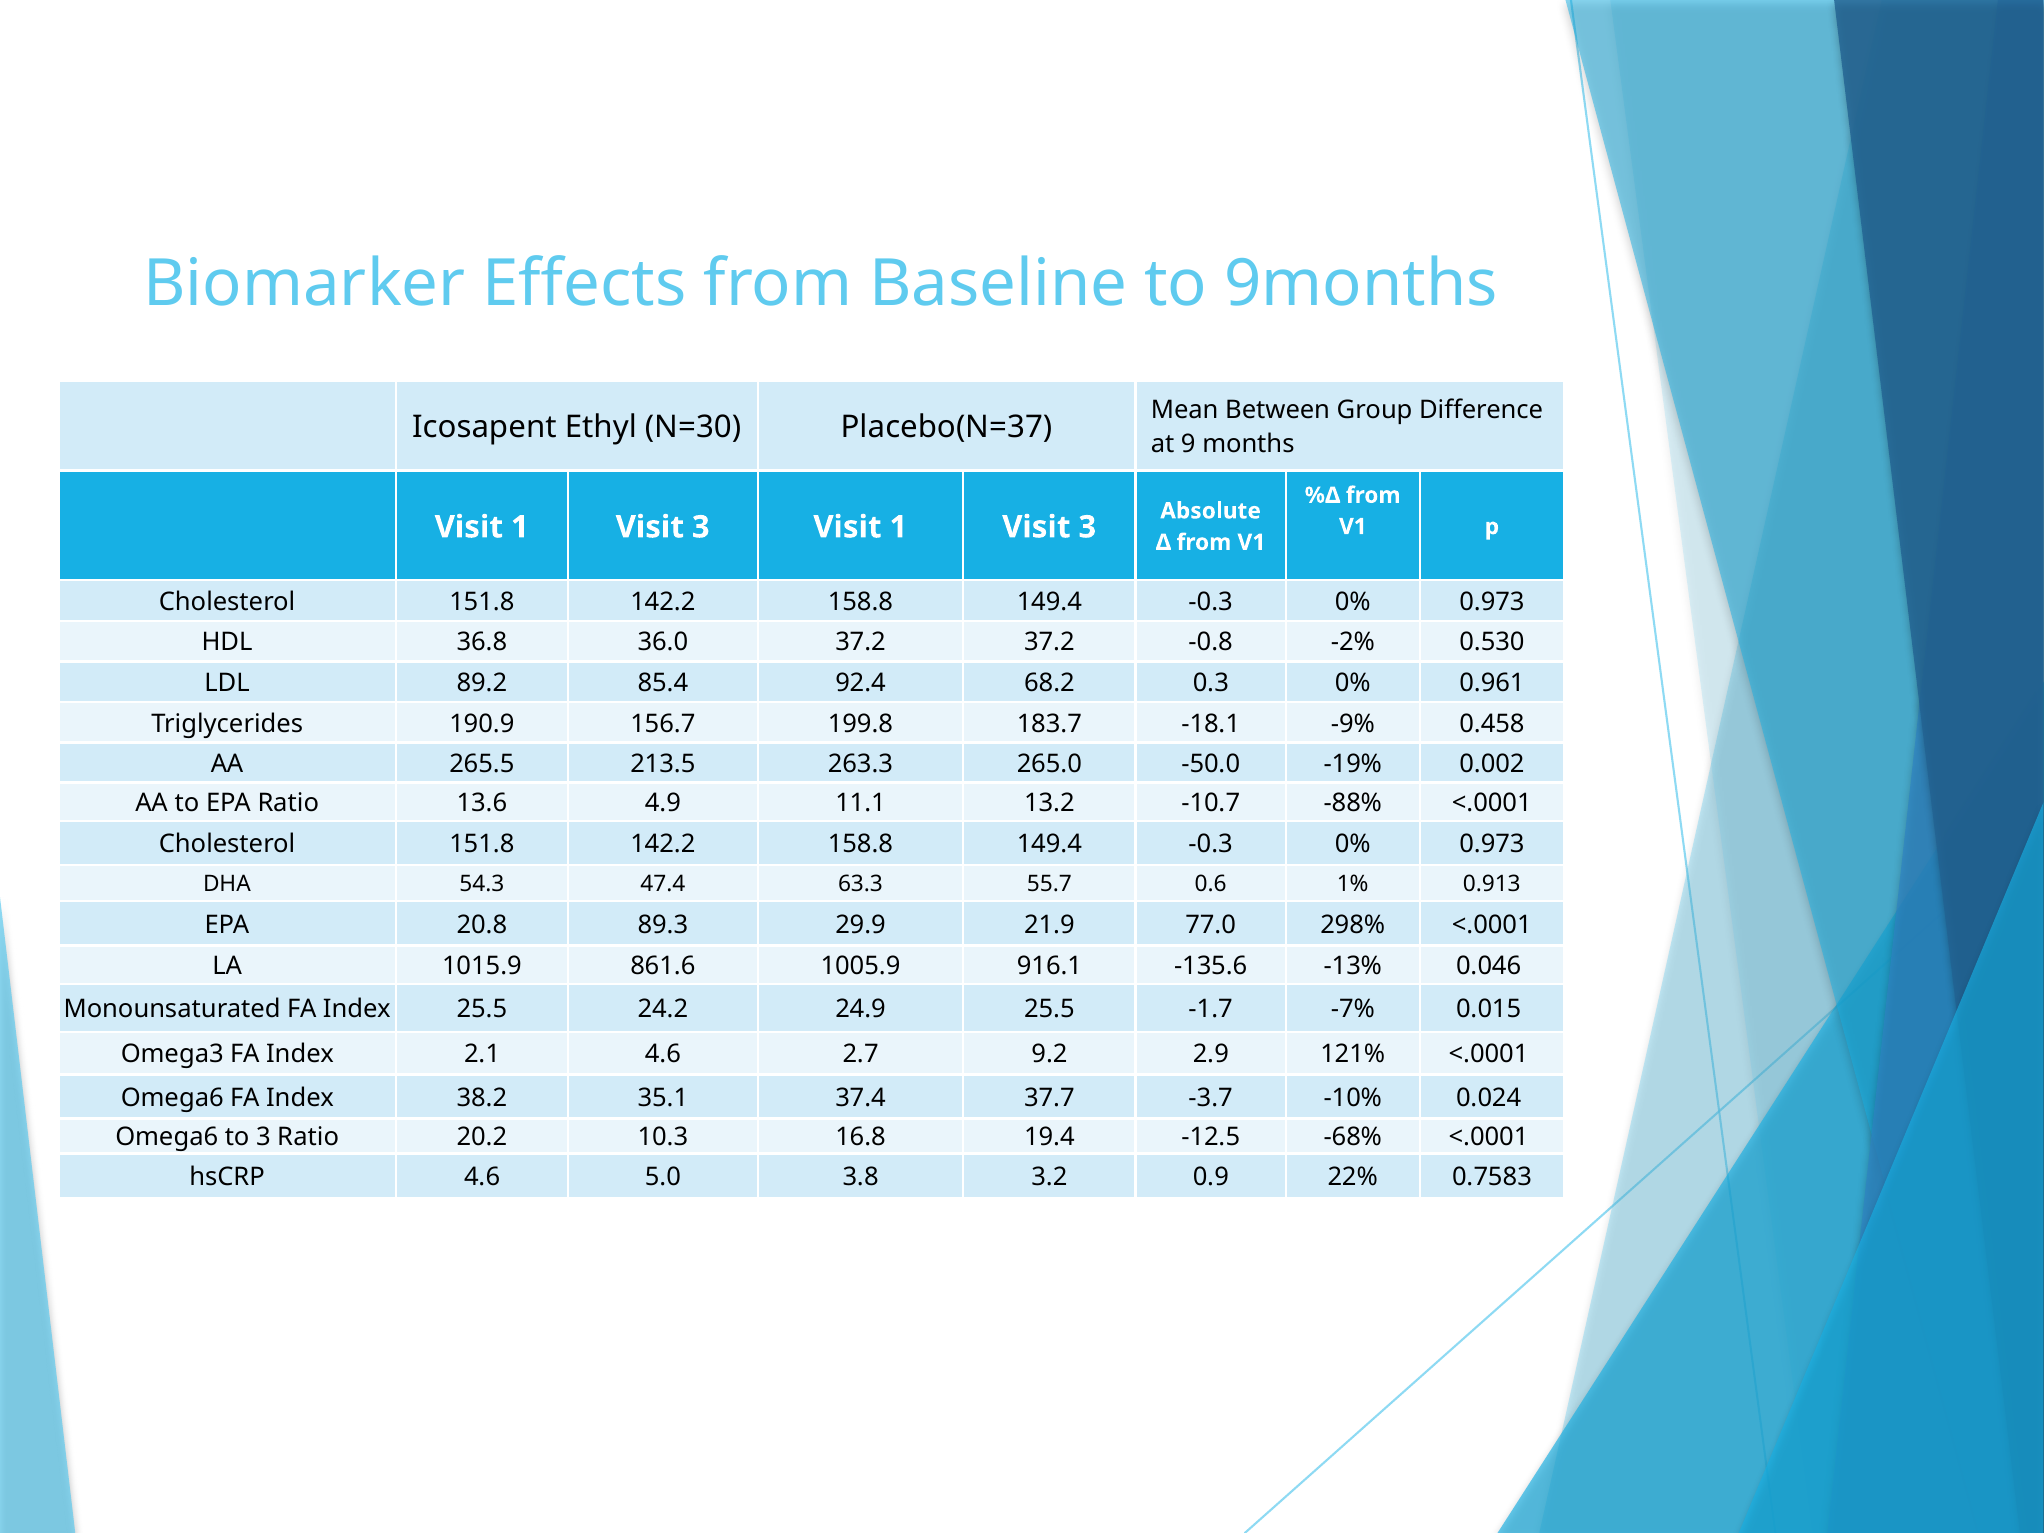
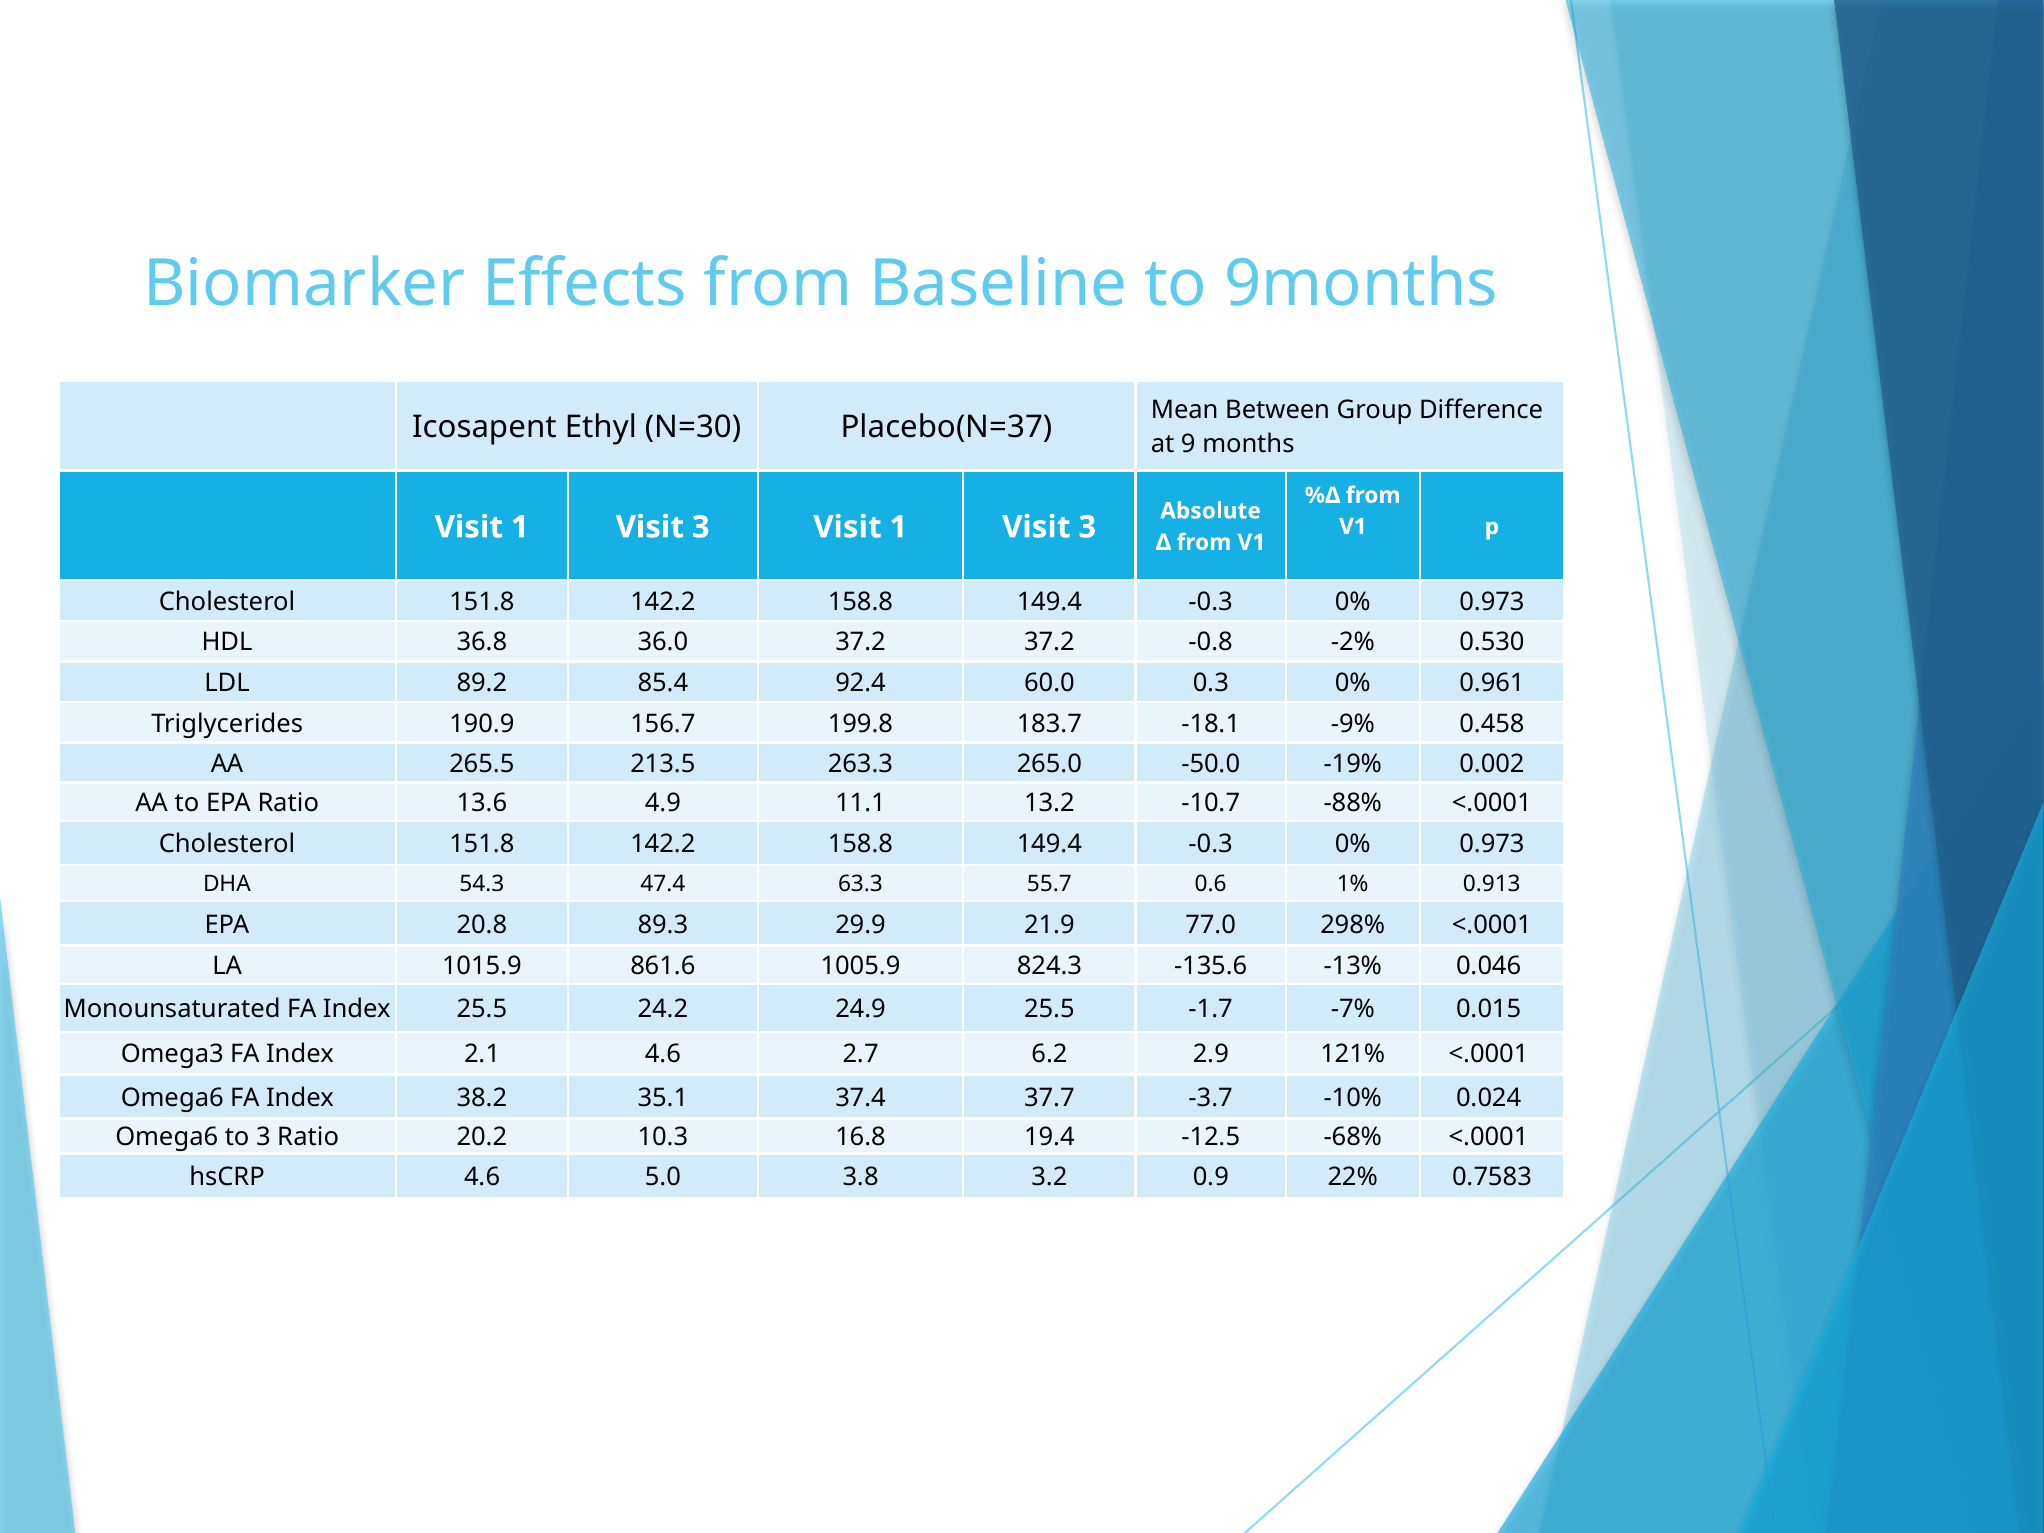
68.2: 68.2 -> 60.0
916.1: 916.1 -> 824.3
9.2: 9.2 -> 6.2
